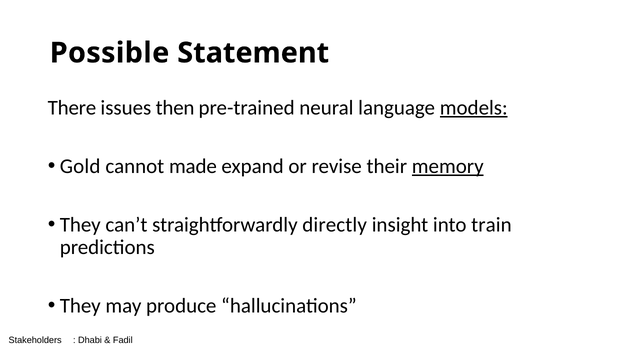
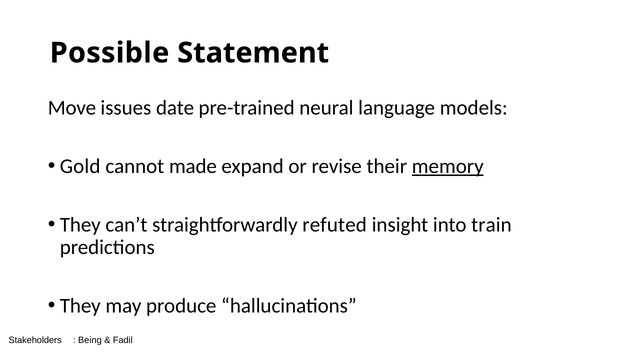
There: There -> Move
then: then -> date
models underline: present -> none
directly: directly -> refuted
Dhabi: Dhabi -> Being
